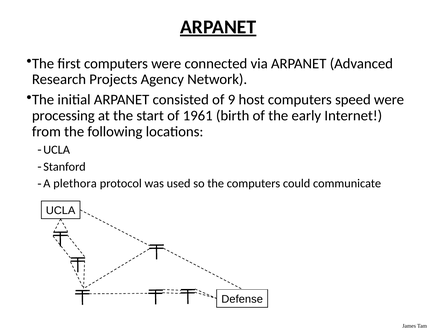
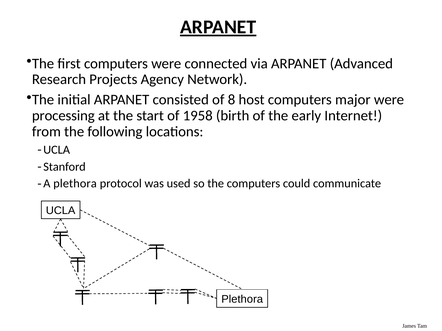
9: 9 -> 8
speed: speed -> major
1961: 1961 -> 1958
Defense at (242, 300): Defense -> Plethora
